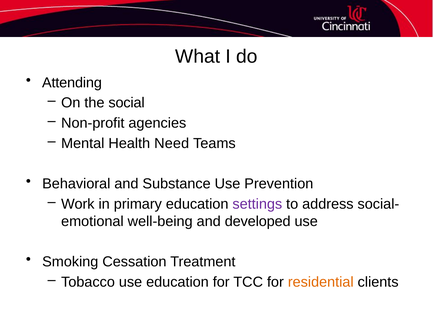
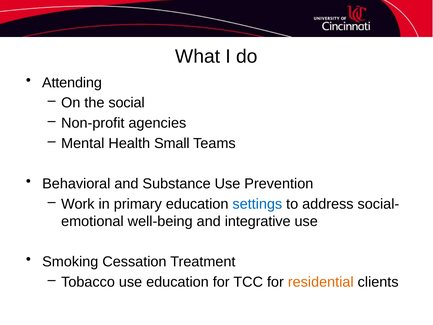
Need: Need -> Small
settings colour: purple -> blue
developed: developed -> integrative
